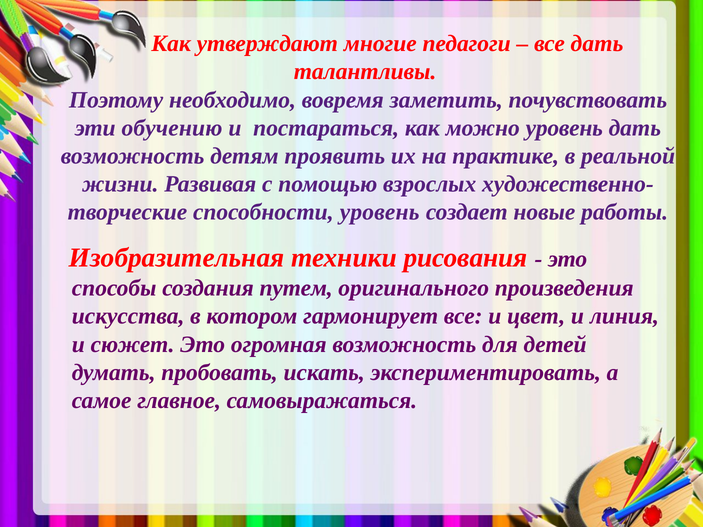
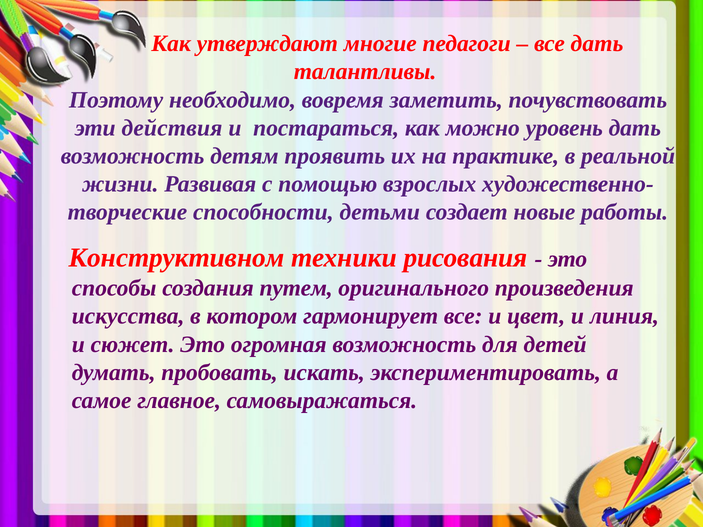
обучению: обучению -> действия
способности уровень: уровень -> детьми
Изобразительная: Изобразительная -> Конструктивном
